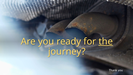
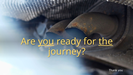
you at (46, 41) underline: none -> present
